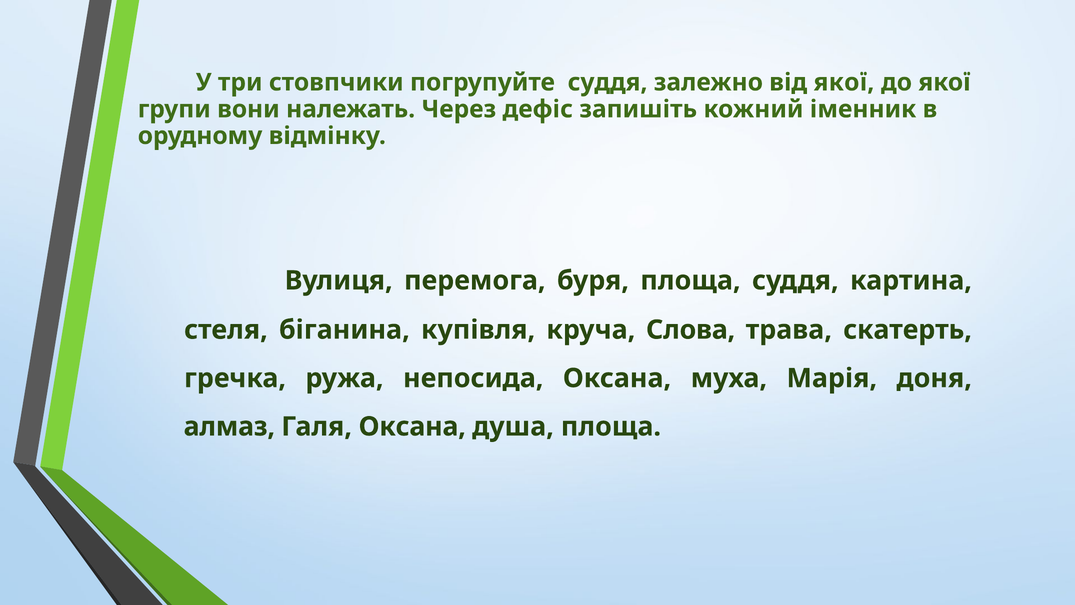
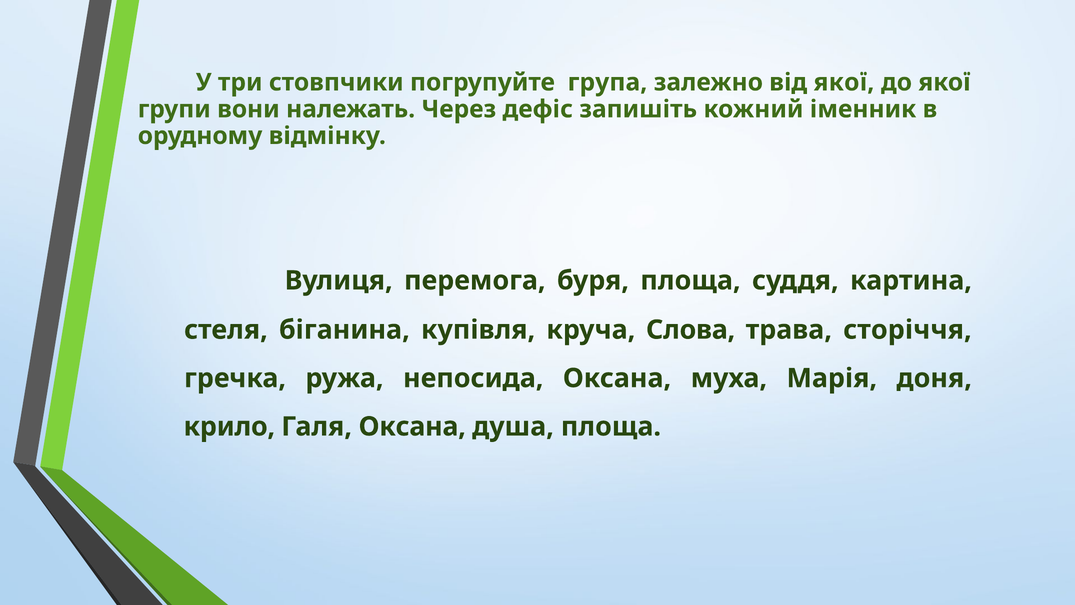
погрупуйте суддя: суддя -> група
скатерть: скатерть -> сторіччя
алмаз: алмаз -> крило
